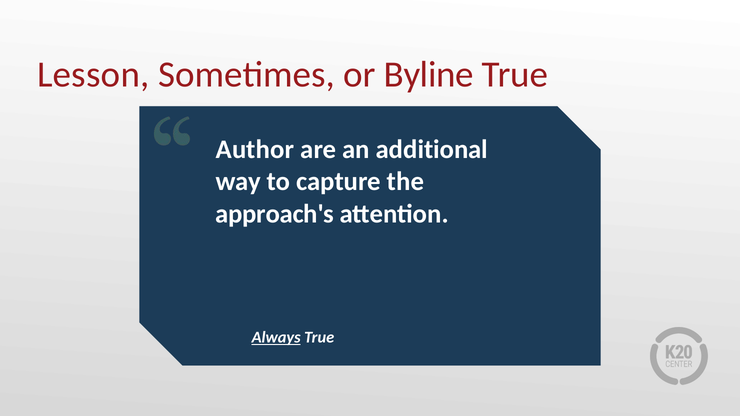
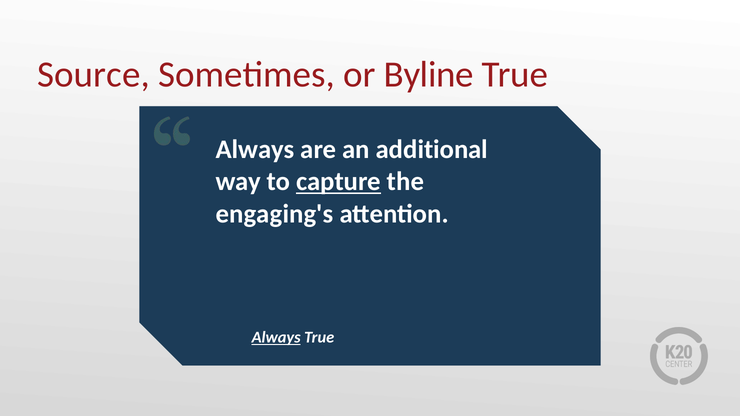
Lesson: Lesson -> Source
Author at (255, 150): Author -> Always
capture underline: none -> present
approach's: approach's -> engaging's
